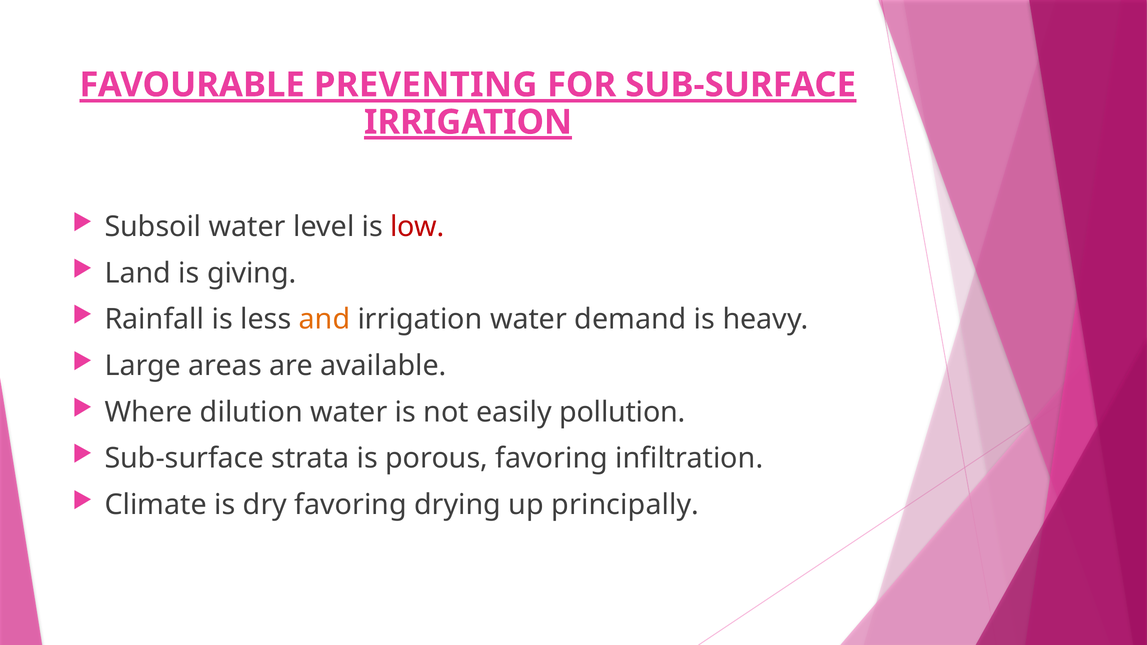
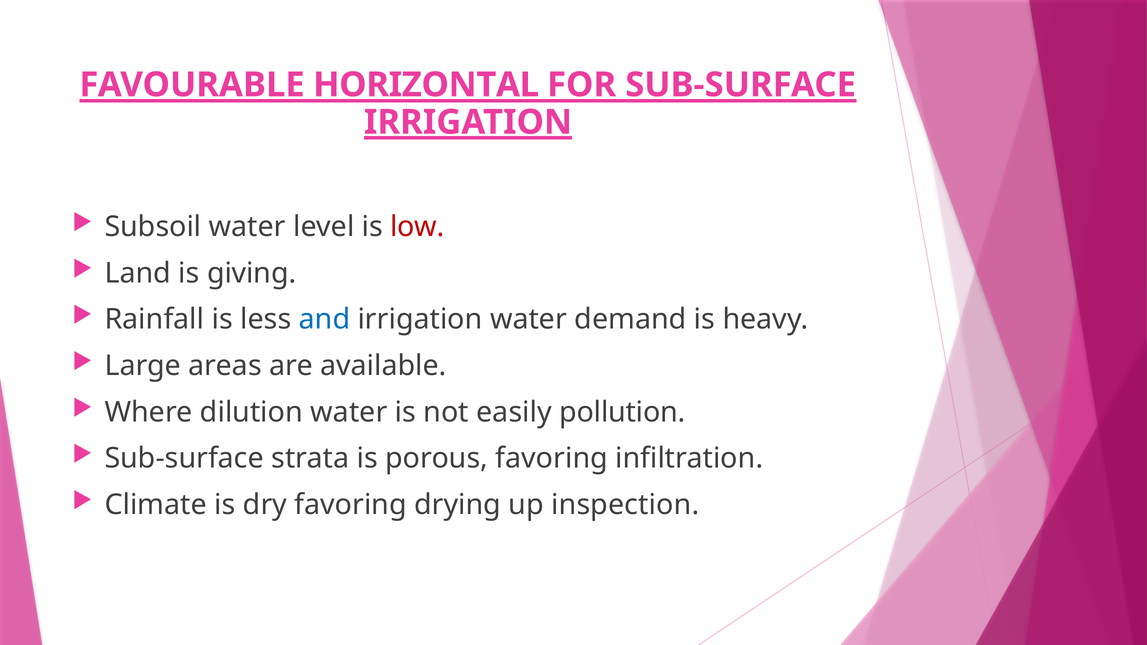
PREVENTING: PREVENTING -> HORIZONTAL
and colour: orange -> blue
principally: principally -> inspection
